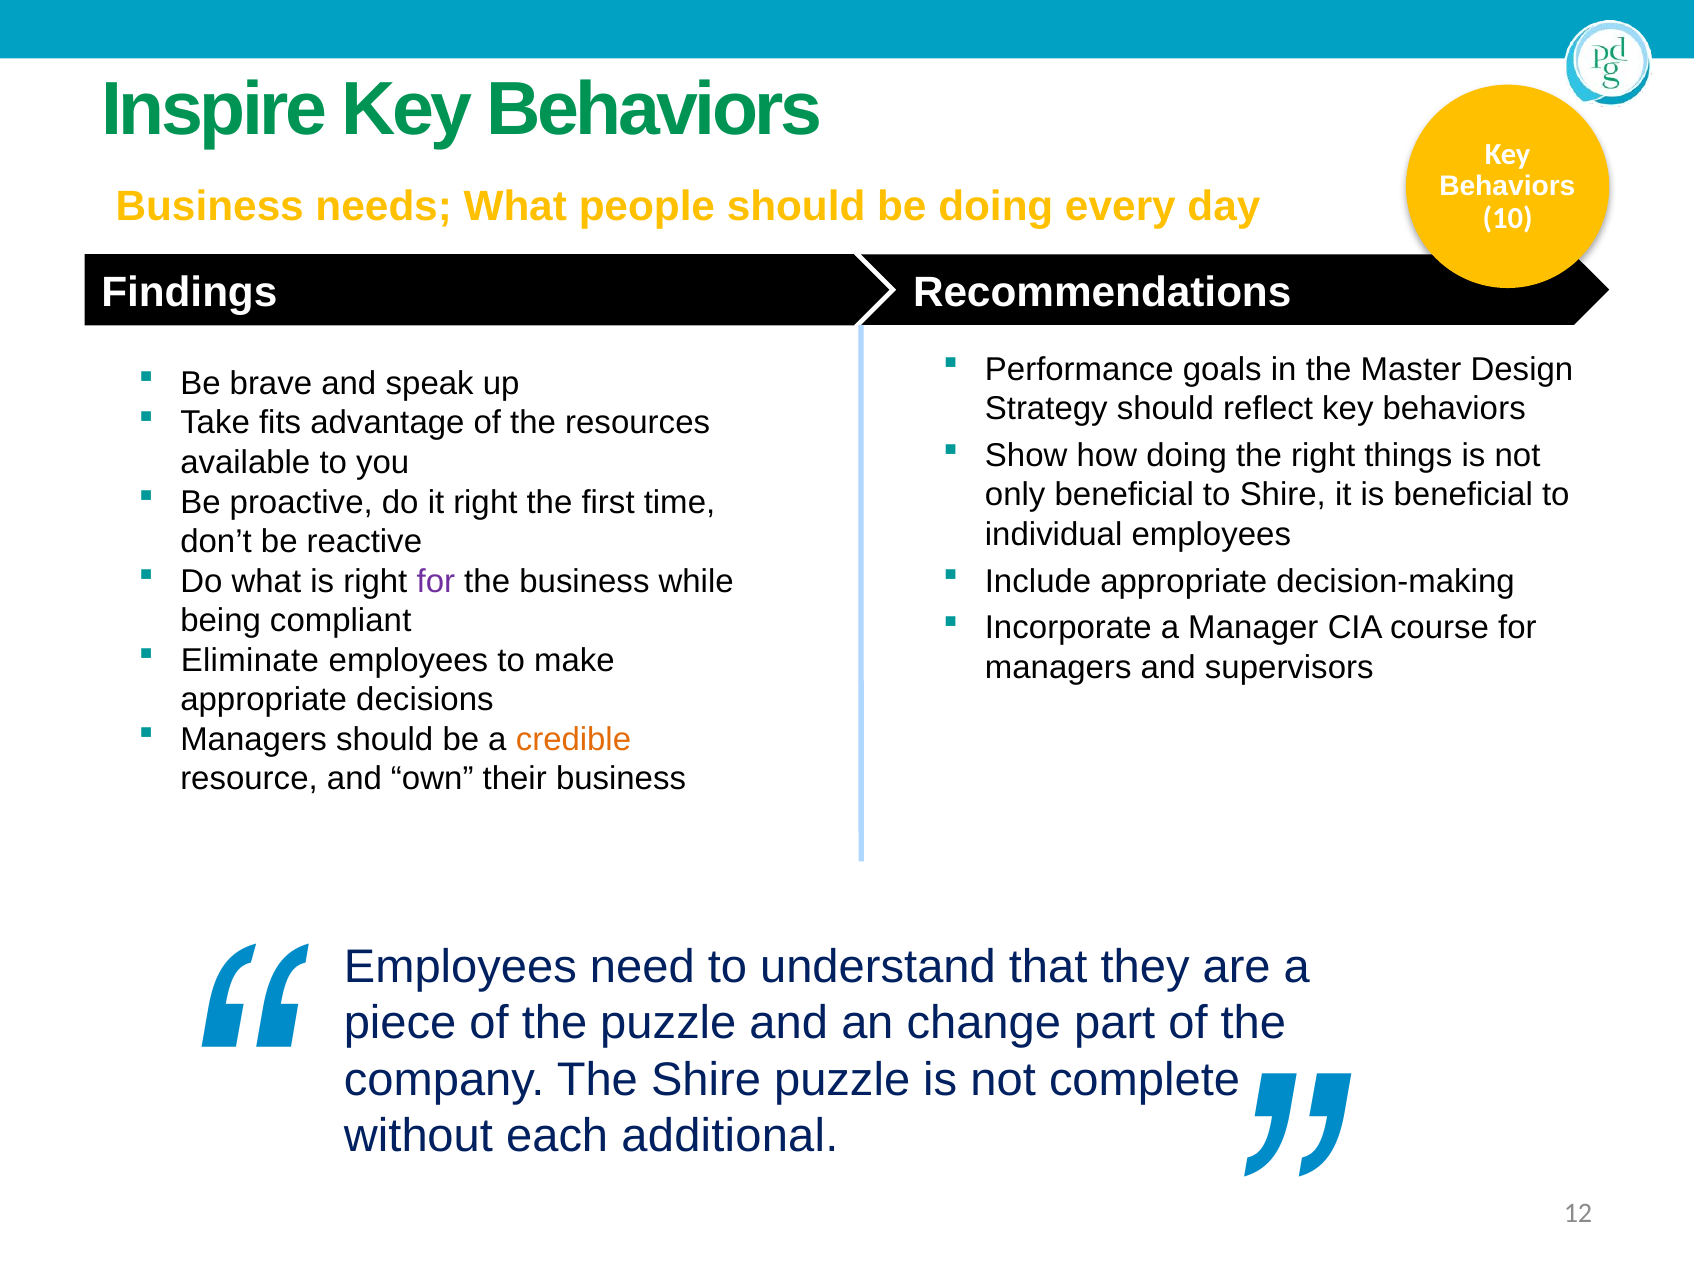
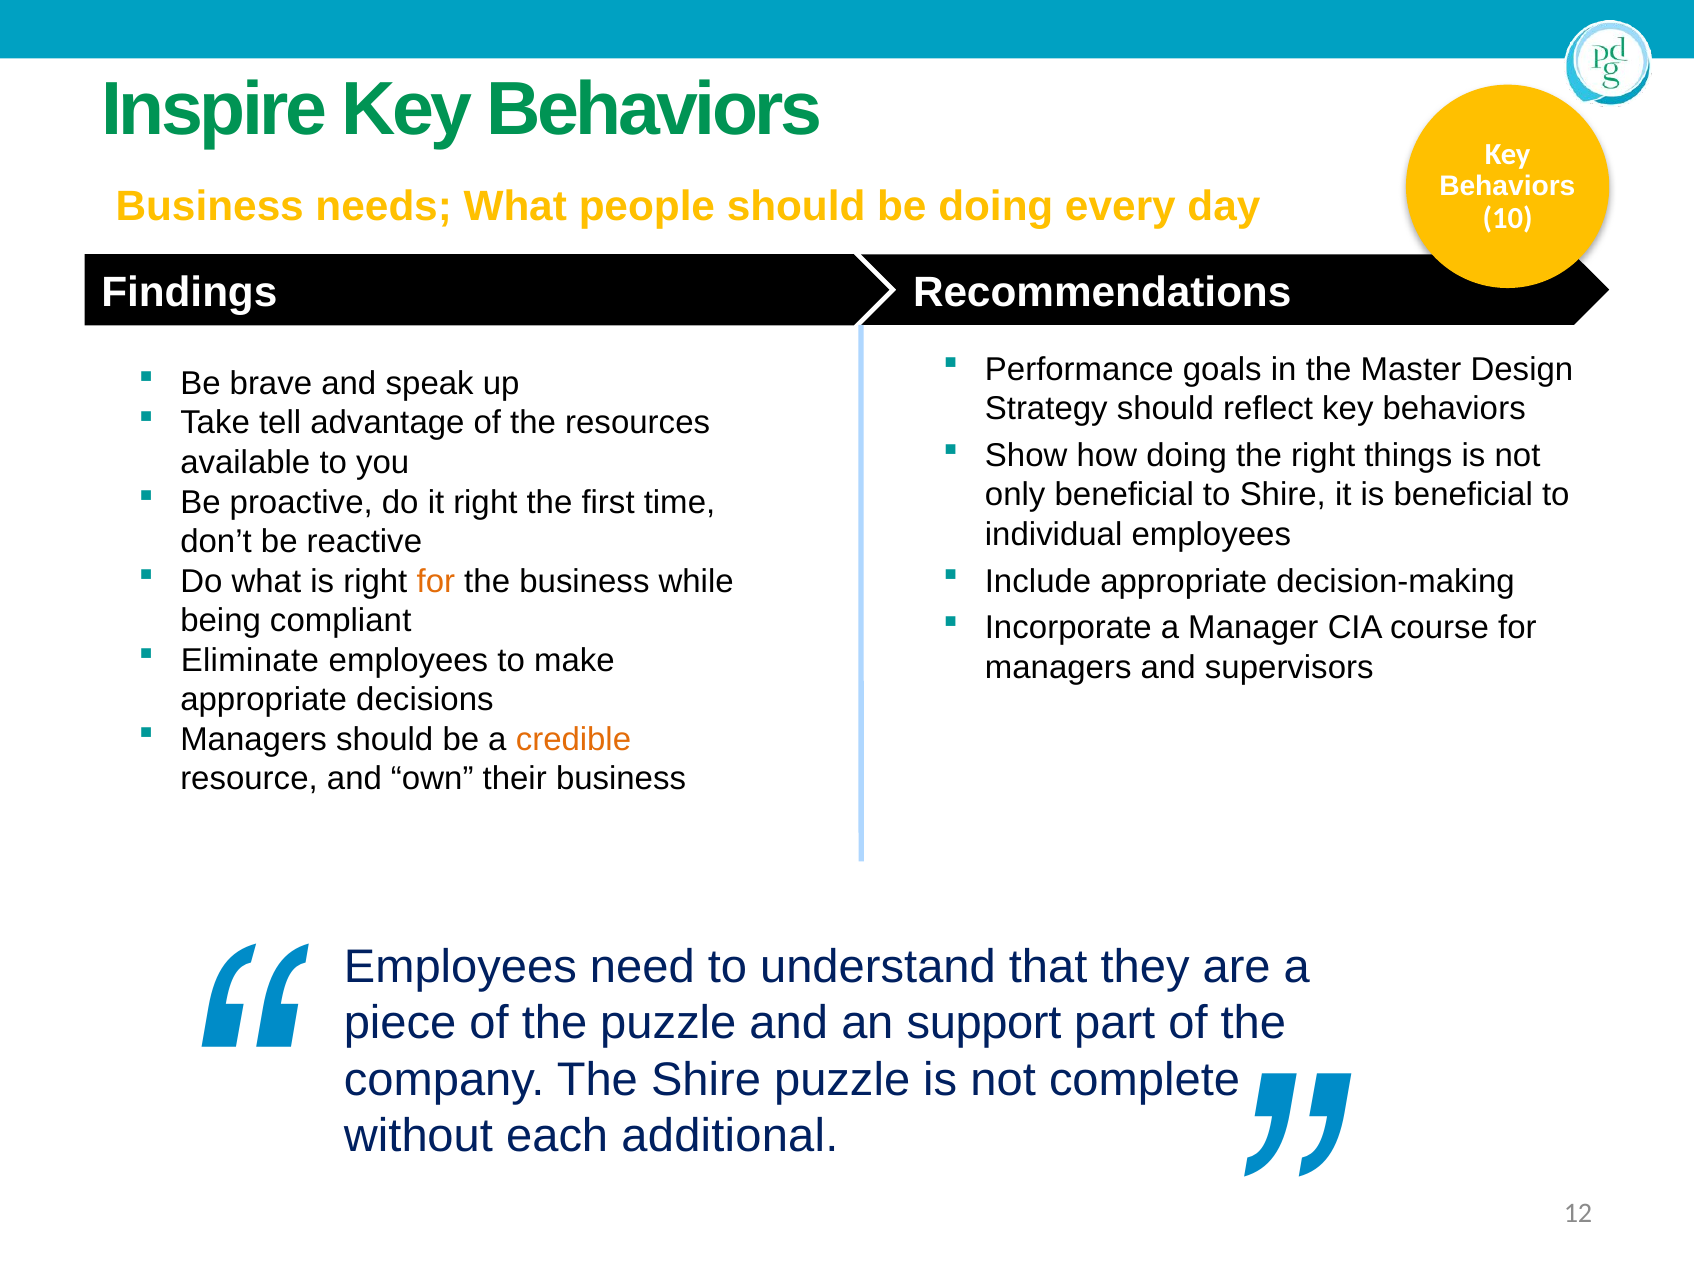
fits: fits -> tell
for at (436, 581) colour: purple -> orange
change: change -> support
